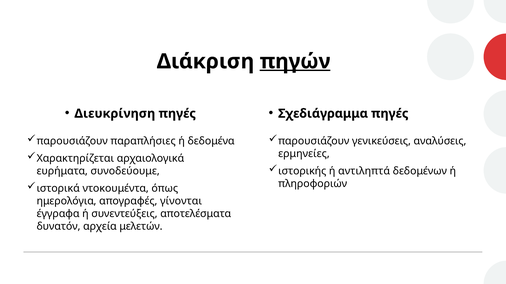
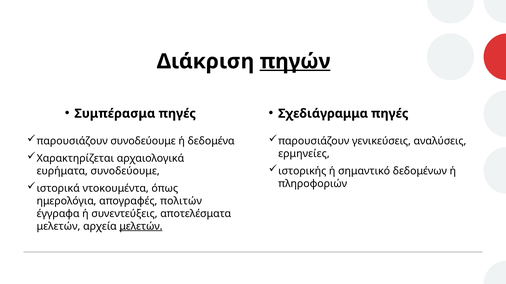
Διευκρίνηση: Διευκρίνηση -> Συμπέρασμα
παρουσιάζουν παραπλήσιες: παραπλήσιες -> συνοδεύουμε
αντιληπτά: αντιληπτά -> σημαντικό
γίνονται: γίνονται -> πολιτών
δυνατόν at (59, 227): δυνατόν -> μελετών
μελετών at (141, 227) underline: none -> present
